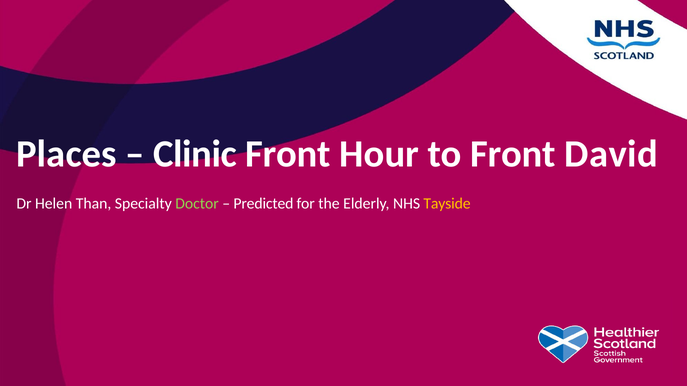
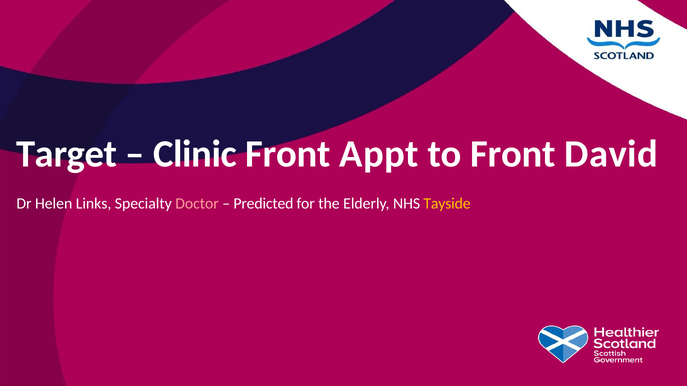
Places: Places -> Target
Hour: Hour -> Appt
Than: Than -> Links
Doctor colour: light green -> pink
